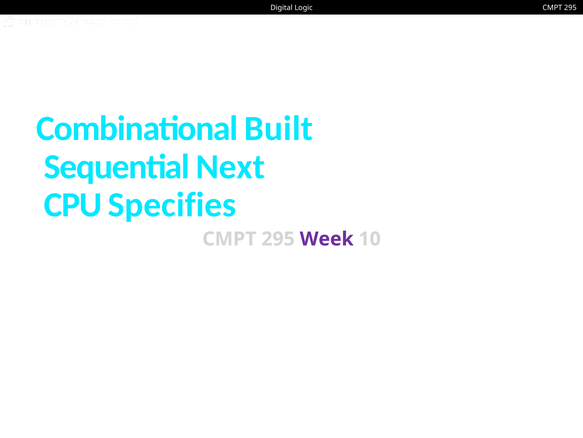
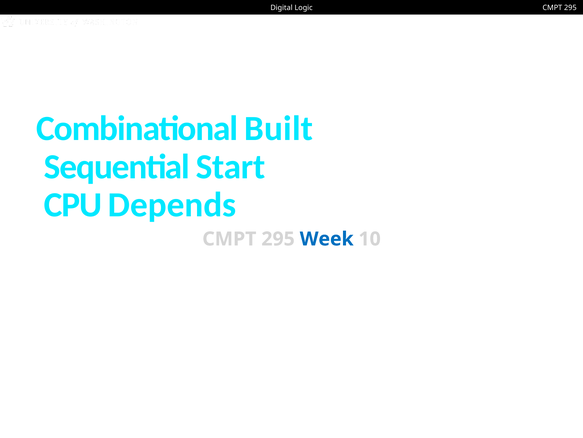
Next: Next -> Start
Specifies: Specifies -> Depends
Week colour: purple -> blue
